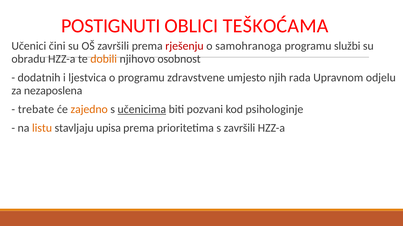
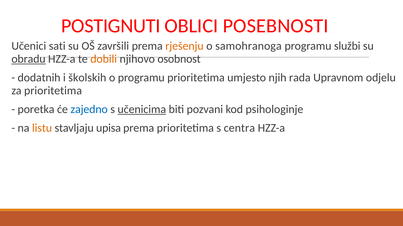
TEŠKOĆAMA: TEŠKOĆAMA -> POSEBNOSTI
čini: čini -> sati
rješenju colour: red -> orange
obradu underline: none -> present
ljestvica: ljestvica -> školskih
programu zdravstvene: zdravstvene -> prioritetima
za nezaposlena: nezaposlena -> prioritetima
trebate: trebate -> poretka
zajedno colour: orange -> blue
s završili: završili -> centra
